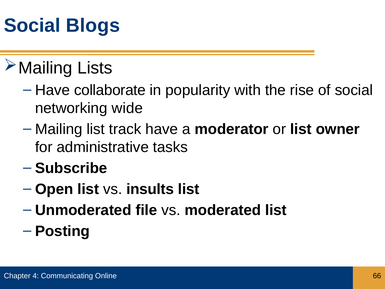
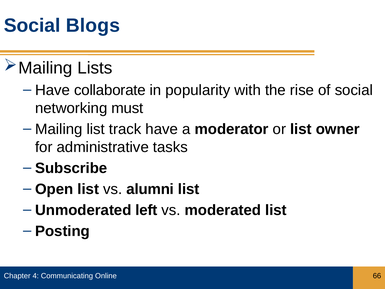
wide: wide -> must
insults: insults -> alumni
file: file -> left
